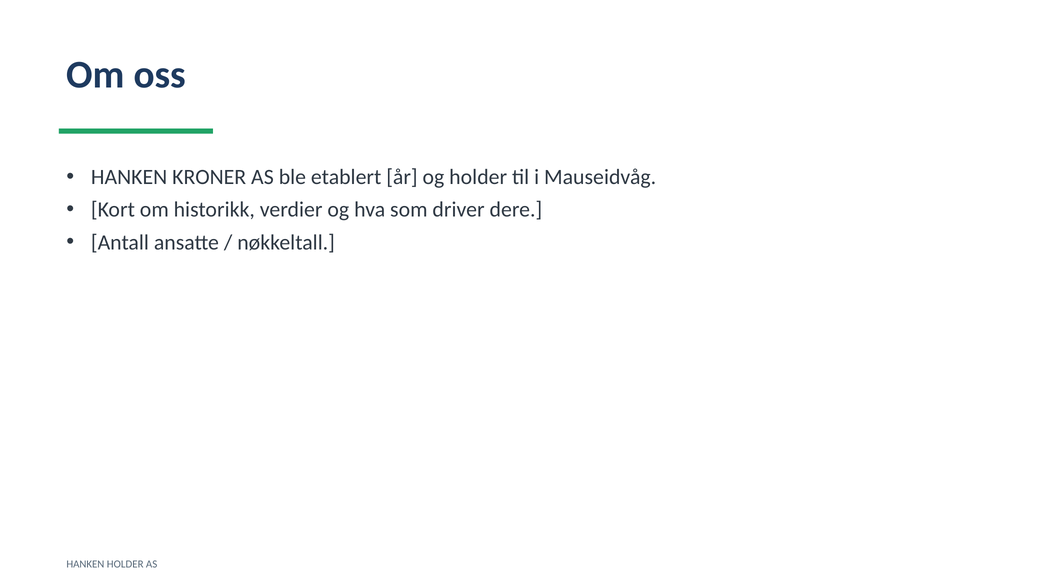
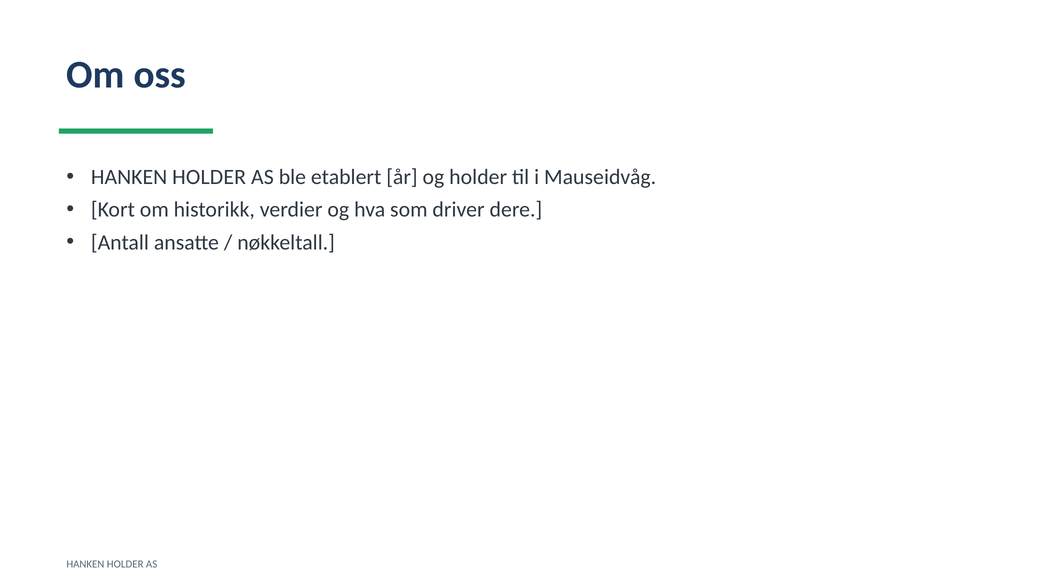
KRONER at (209, 177): KRONER -> HOLDER
